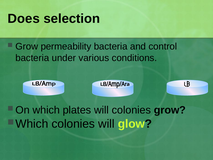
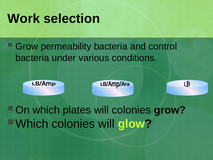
Does: Does -> Work
